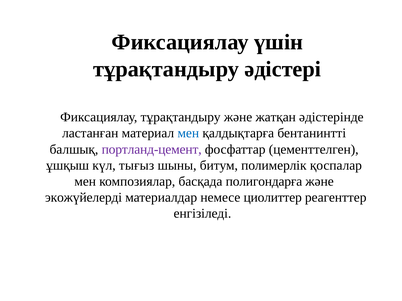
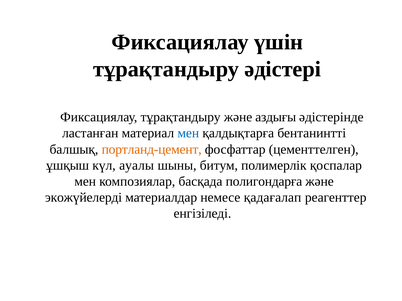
жатқан: жатқан -> аздығы
портланд-цемент colour: purple -> orange
тығыз: тығыз -> ауалы
циолиттер: циолиттер -> қадағалап
